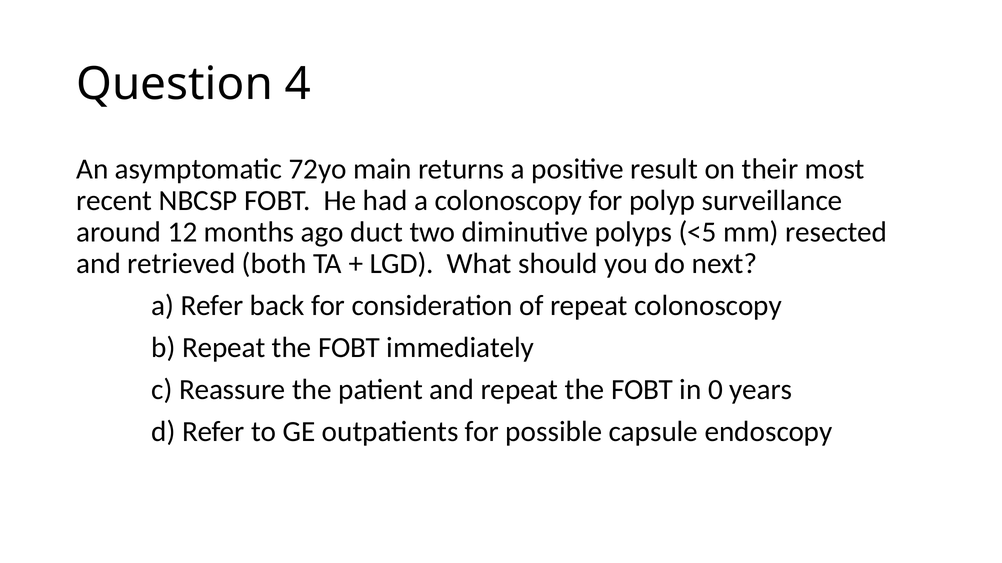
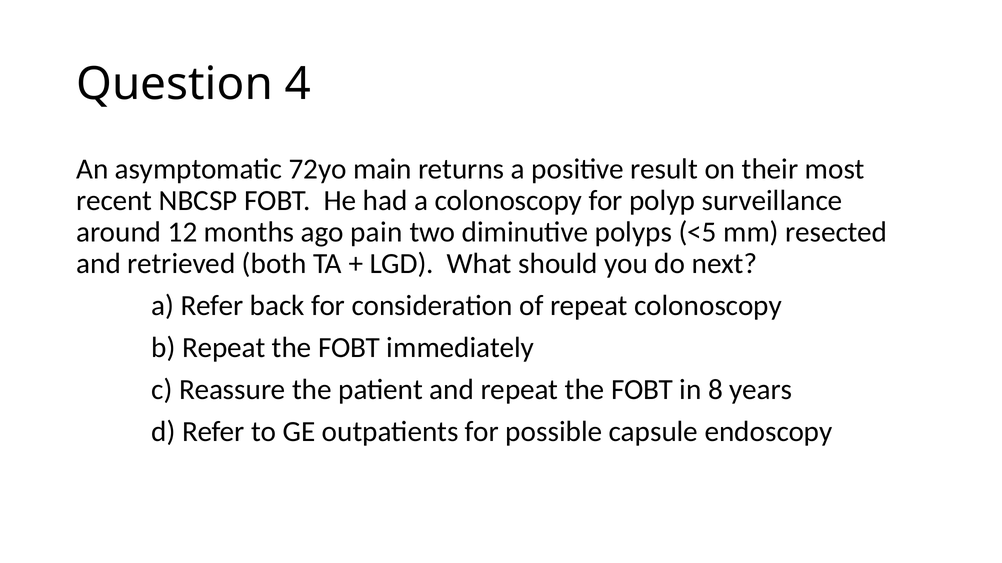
duct: duct -> pain
0: 0 -> 8
